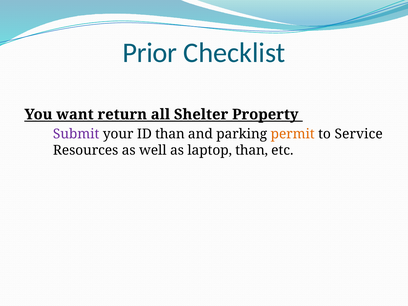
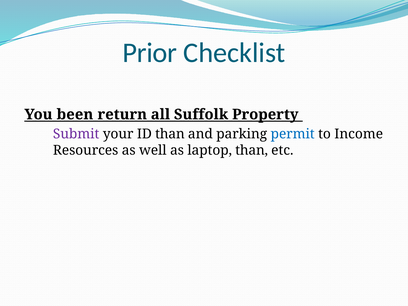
want: want -> been
Shelter: Shelter -> Suffolk
permit colour: orange -> blue
Service: Service -> Income
